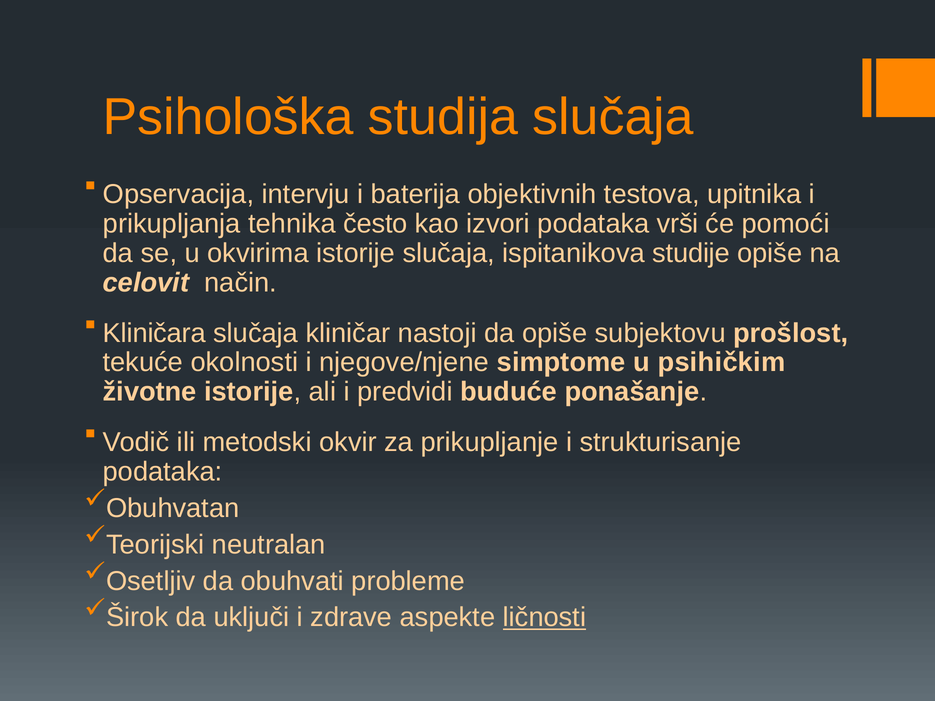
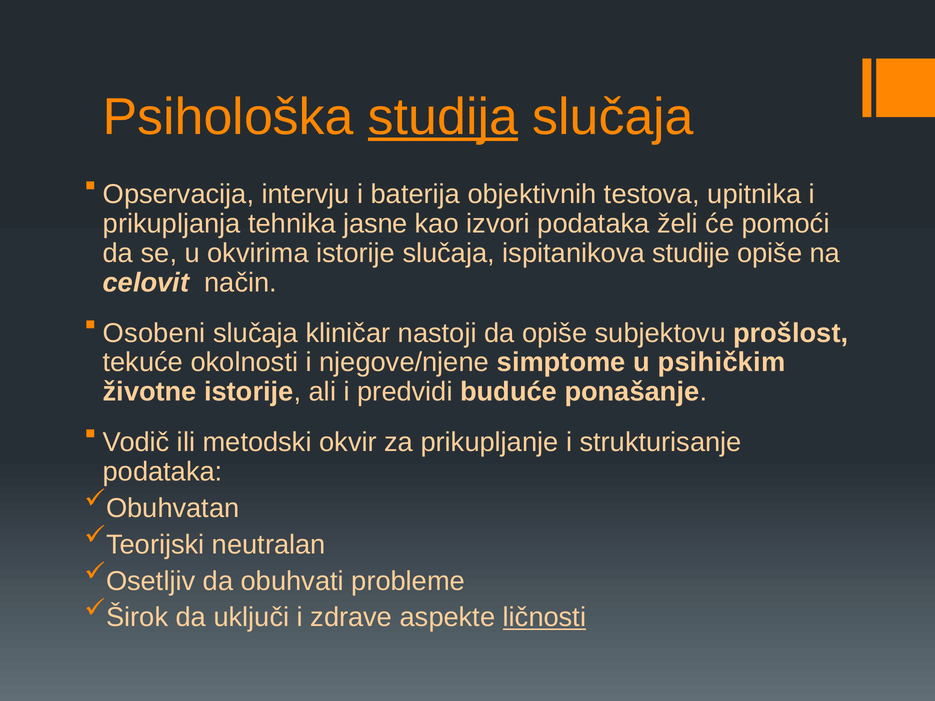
studija underline: none -> present
često: često -> jasne
vrši: vrši -> želi
Kliničara: Kliničara -> Osobeni
